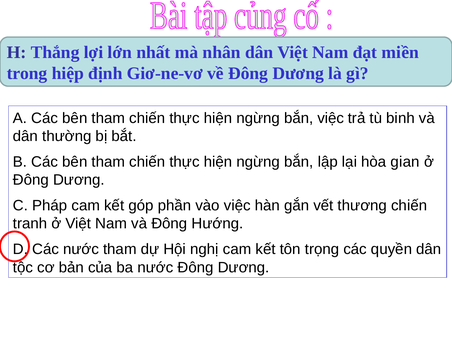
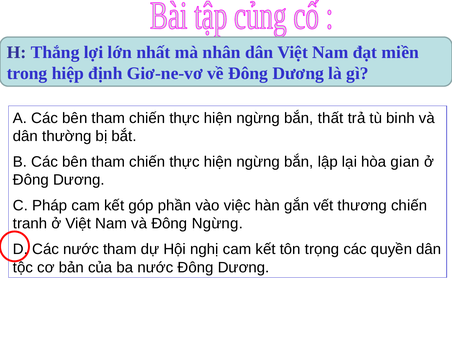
bắn việc: việc -> thất
Đông Hướng: Hướng -> Ngừng
